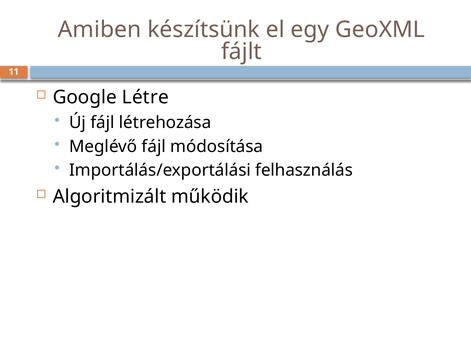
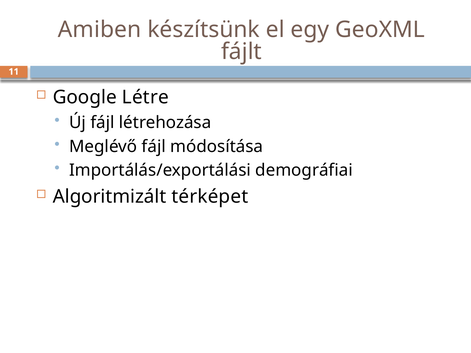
felhasználás: felhasználás -> demográfiai
működik: működik -> térképet
